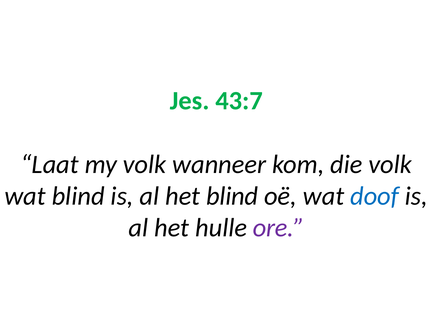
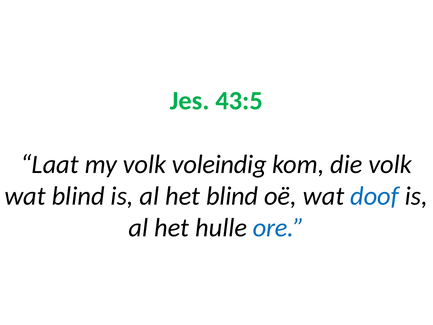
43:7: 43:7 -> 43:5
wanneer: wanneer -> voleindig
ore colour: purple -> blue
